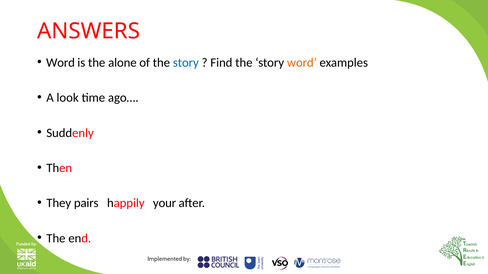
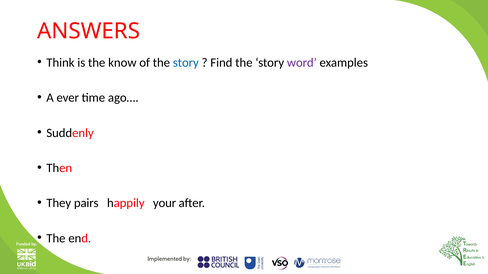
Word at (60, 63): Word -> Think
alone: alone -> know
word at (302, 63) colour: orange -> purple
look: look -> ever
